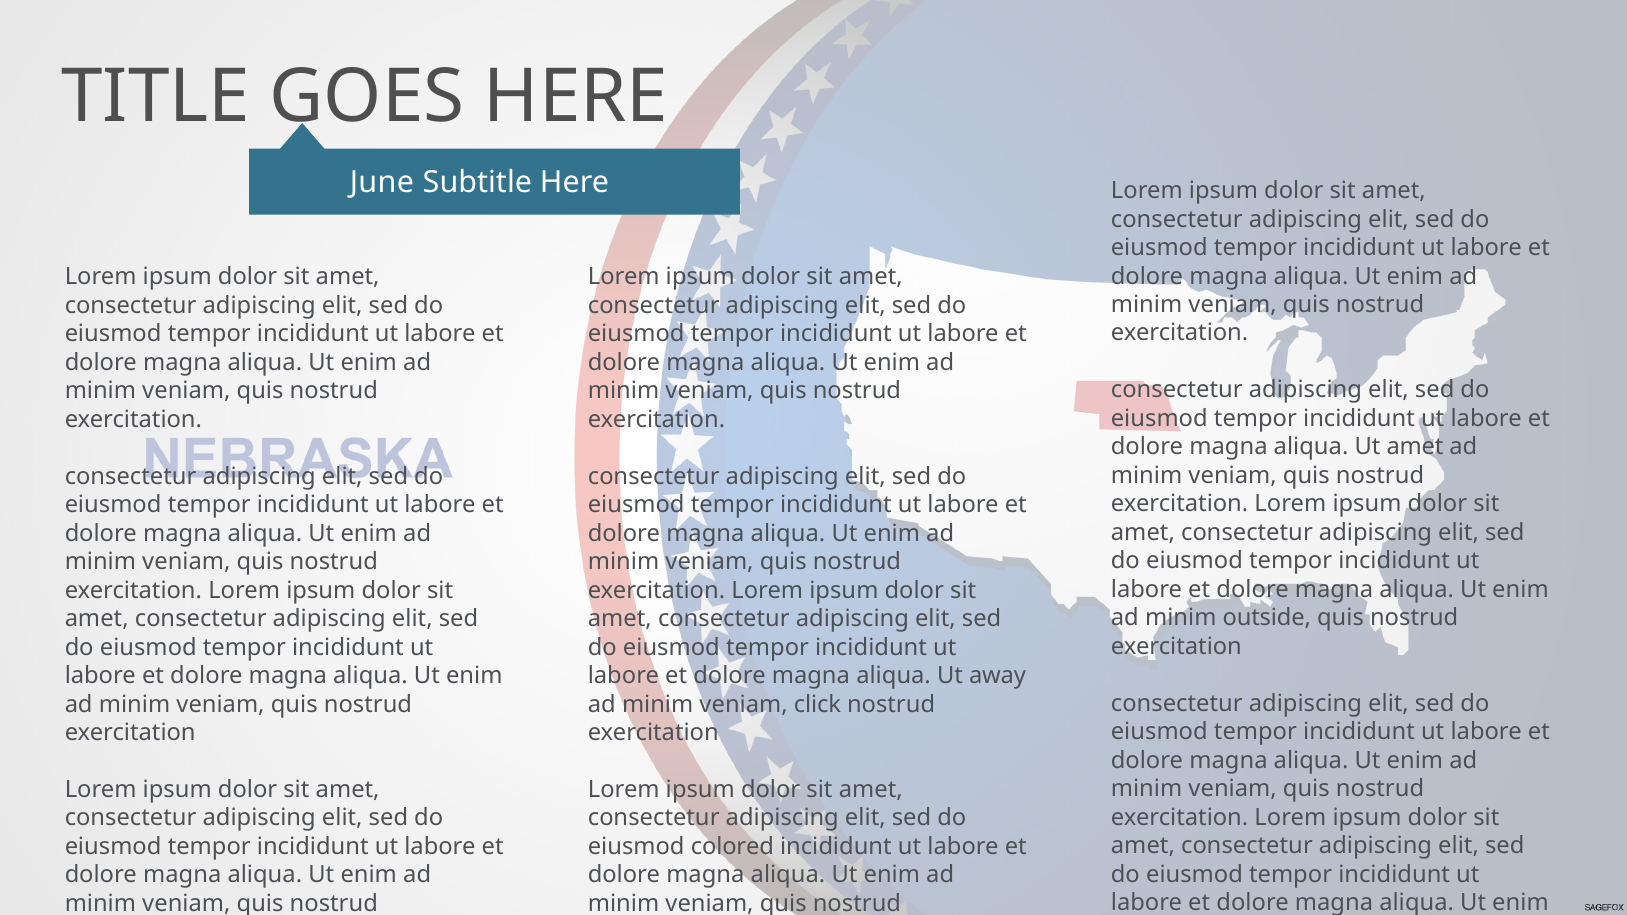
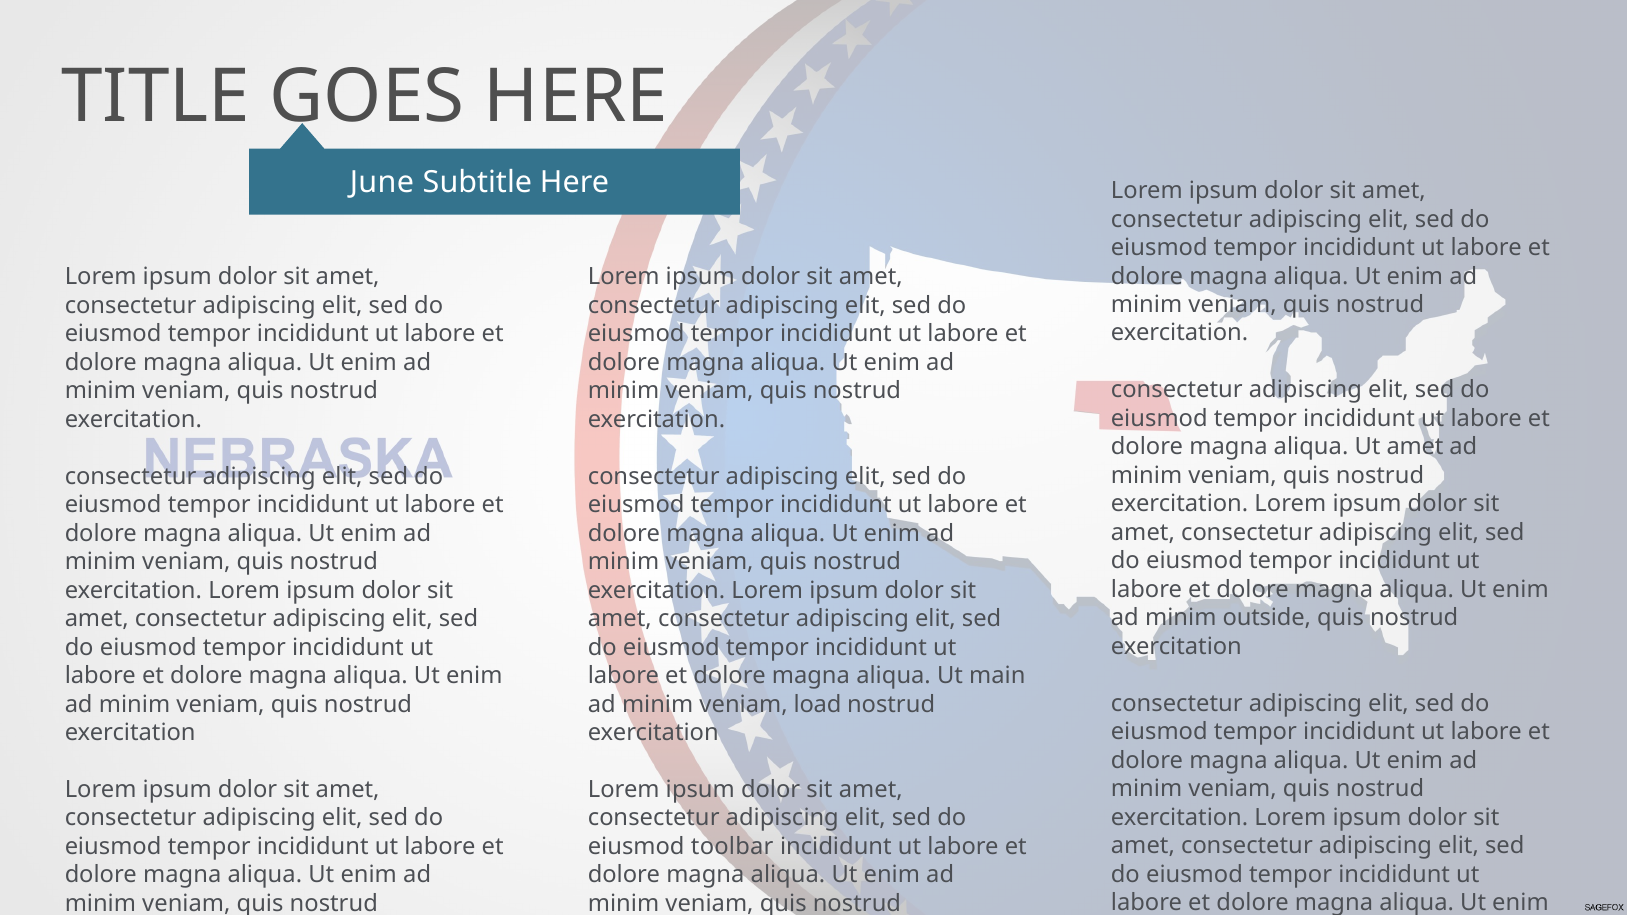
away: away -> main
click: click -> load
colored: colored -> toolbar
